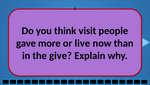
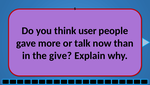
visit: visit -> user
live: live -> talk
